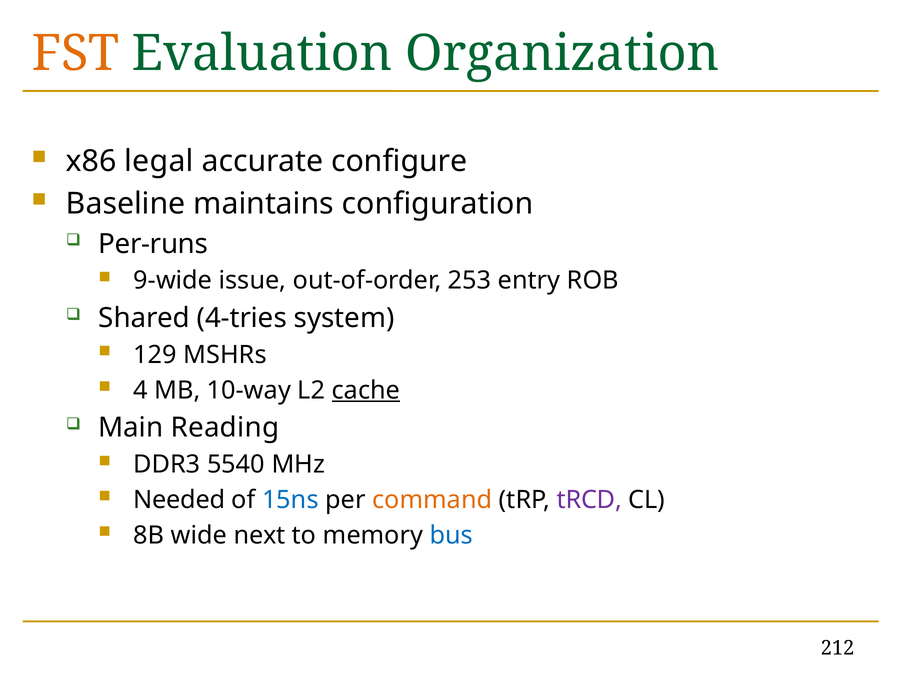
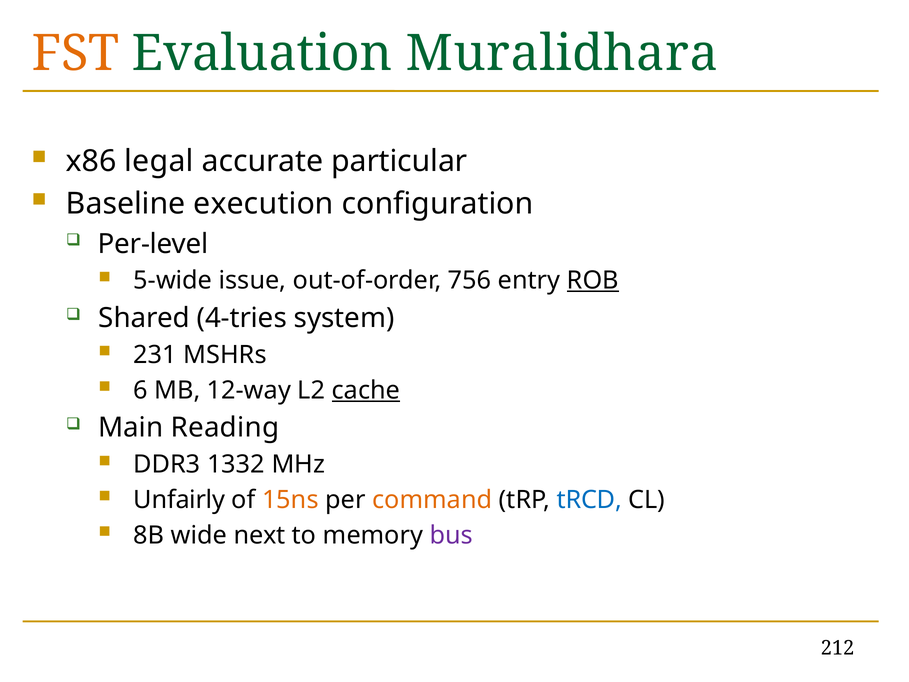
Organization: Organization -> Muralidhara
configure: configure -> particular
maintains: maintains -> execution
Per-runs: Per-runs -> Per-level
9-wide: 9-wide -> 5-wide
253: 253 -> 756
ROB underline: none -> present
129: 129 -> 231
4: 4 -> 6
10-way: 10-way -> 12-way
5540: 5540 -> 1332
Needed: Needed -> Unfairly
15ns colour: blue -> orange
tRCD colour: purple -> blue
bus colour: blue -> purple
